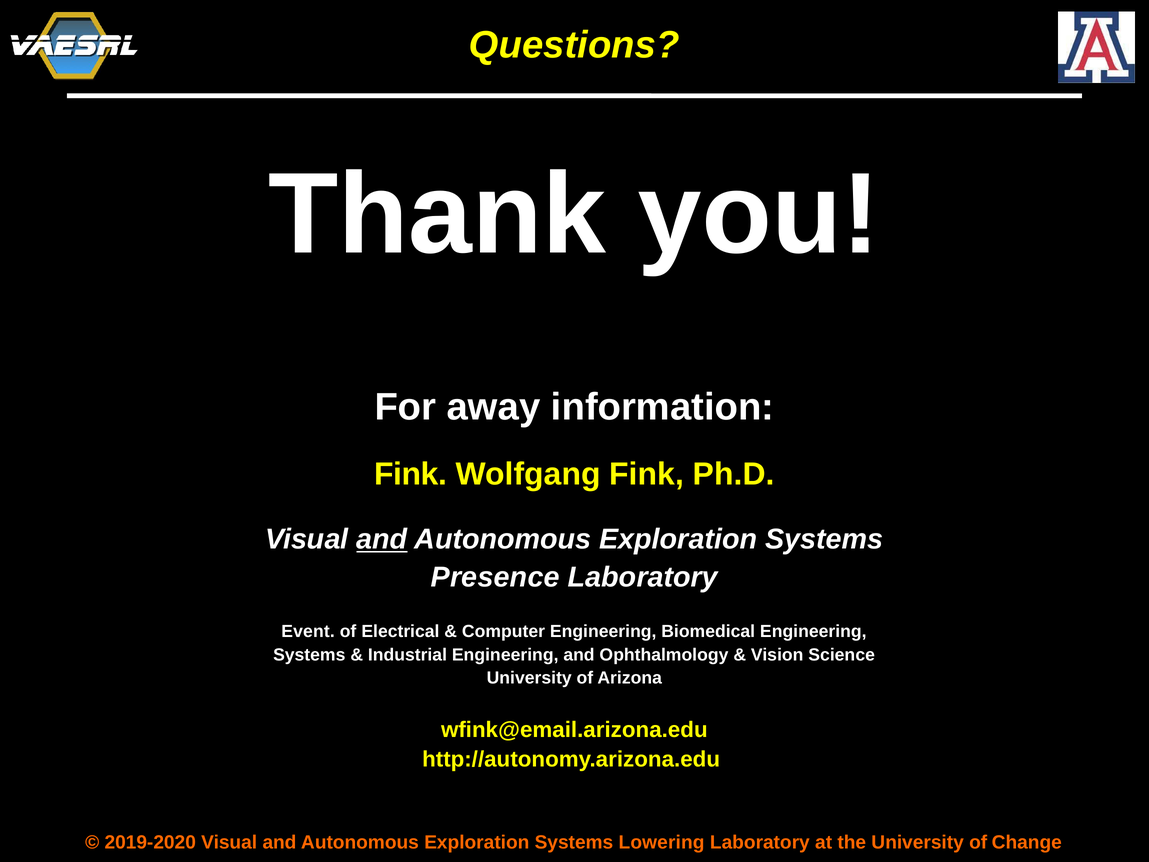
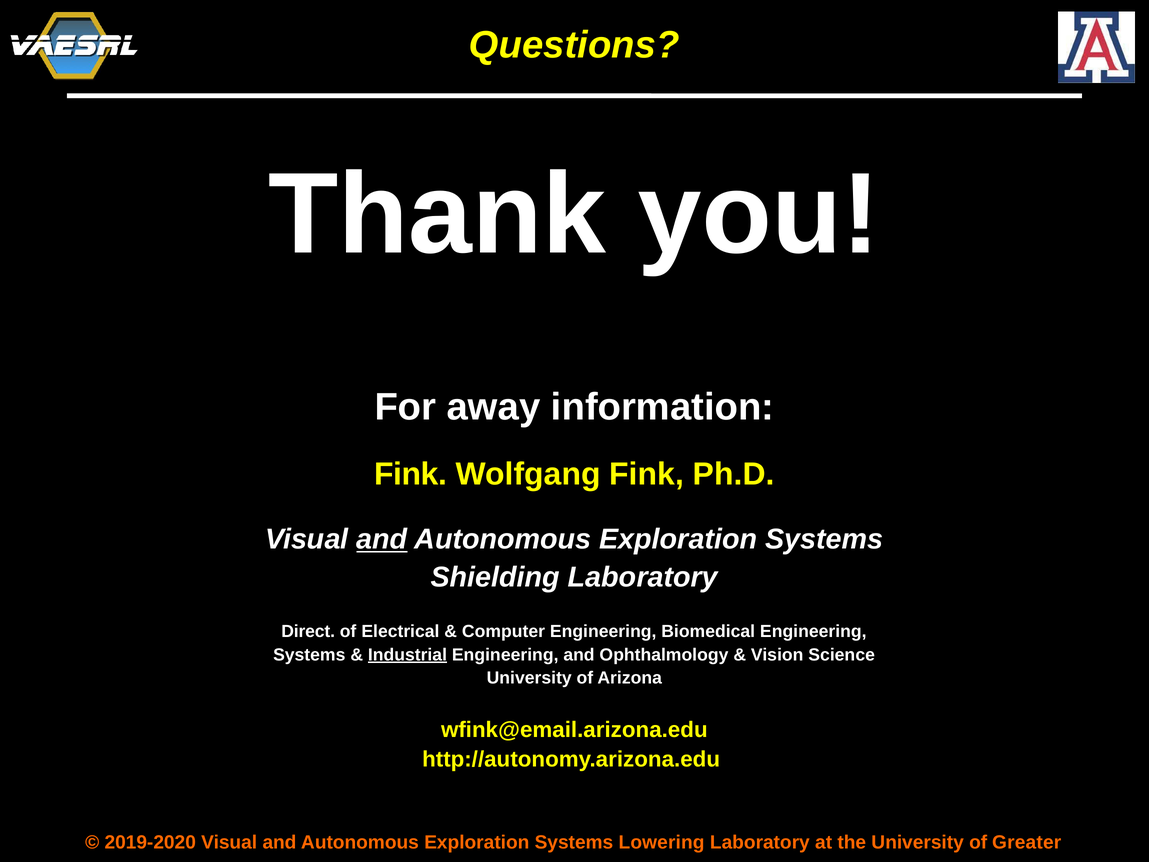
Presence: Presence -> Shielding
Event: Event -> Direct
Industrial underline: none -> present
Change: Change -> Greater
